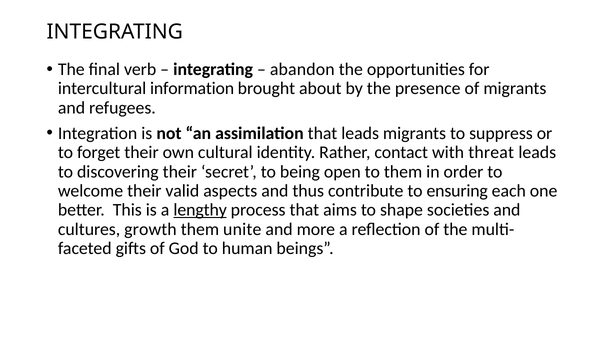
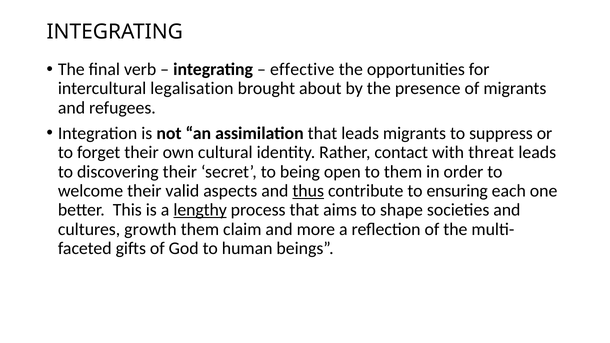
abandon: abandon -> effective
information: information -> legalisation
thus underline: none -> present
unite: unite -> claim
